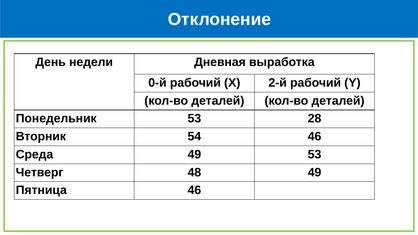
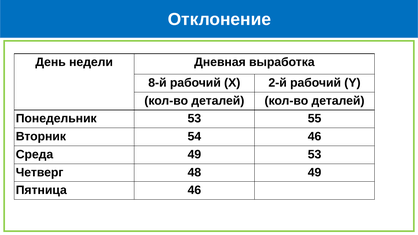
0-й: 0-й -> 8-й
28: 28 -> 55
